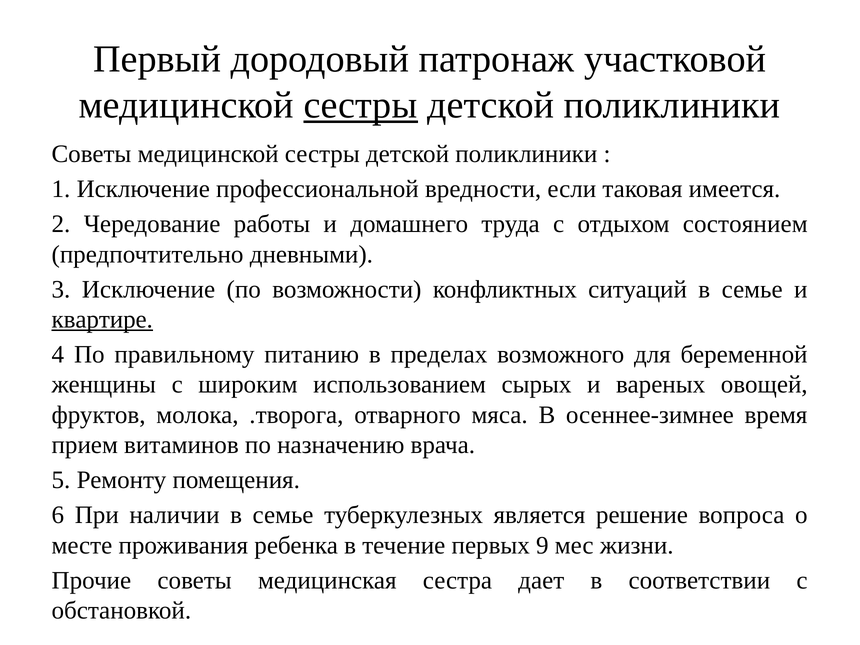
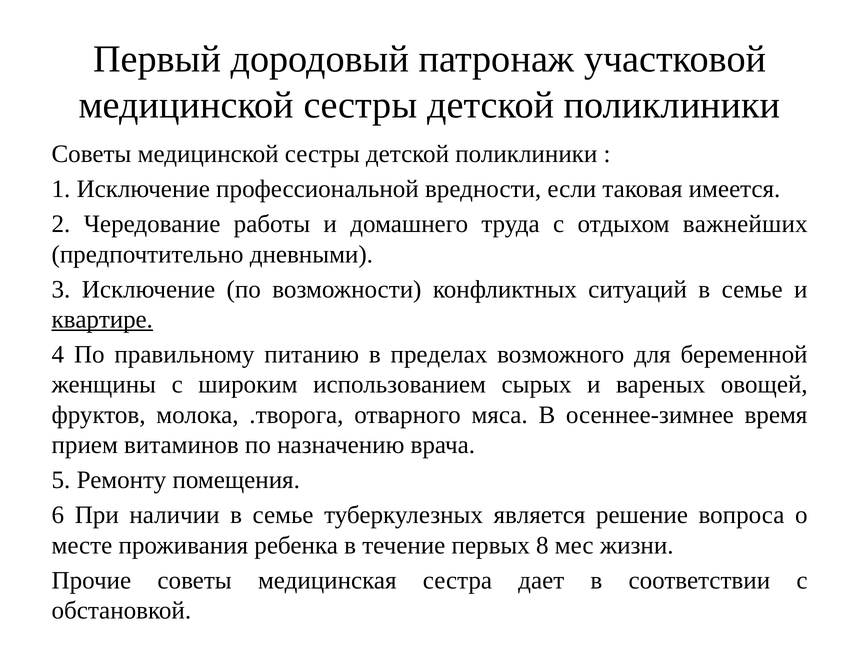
сестры at (361, 105) underline: present -> none
состоянием: состоянием -> важнейших
9: 9 -> 8
